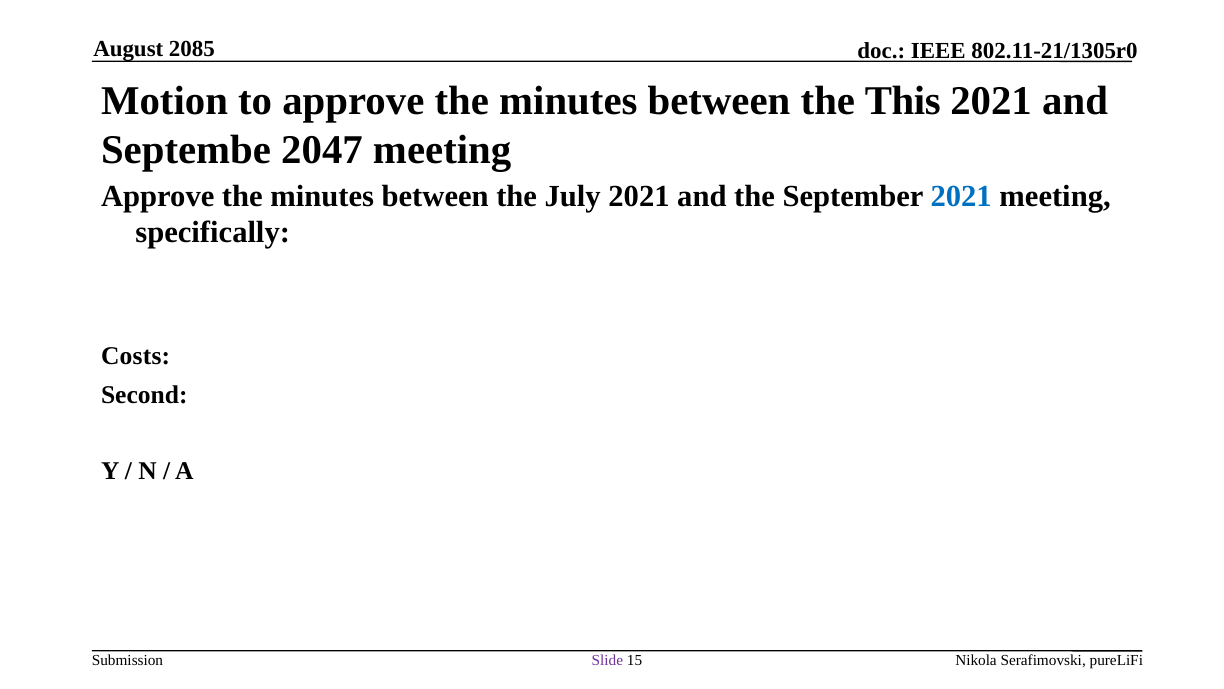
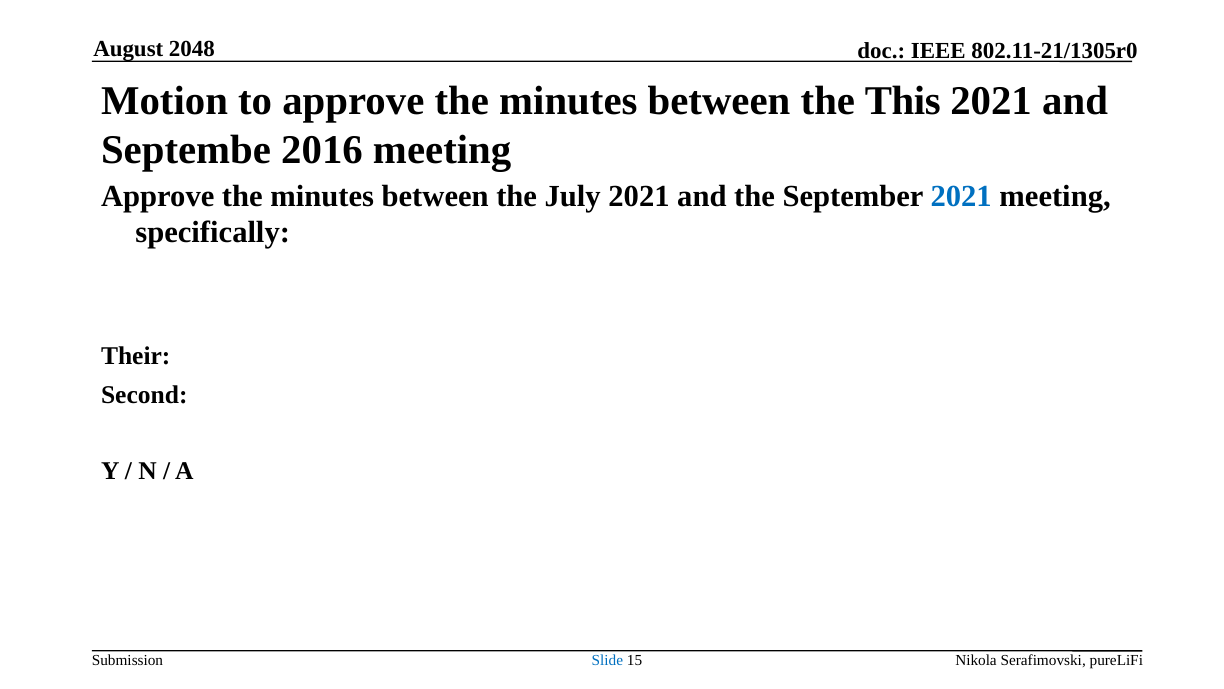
2085: 2085 -> 2048
2047: 2047 -> 2016
Costs: Costs -> Their
Slide colour: purple -> blue
